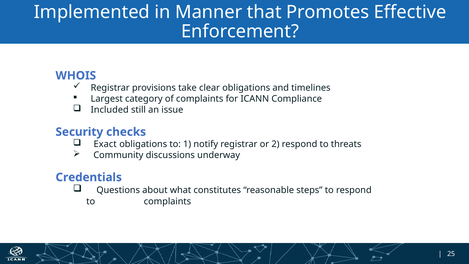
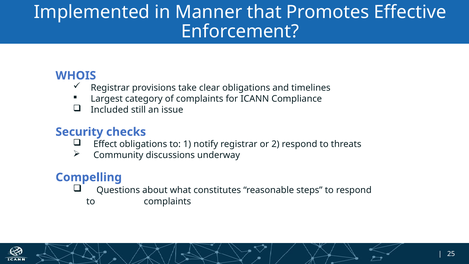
Exact: Exact -> Effect
Credentials: Credentials -> Compelling
